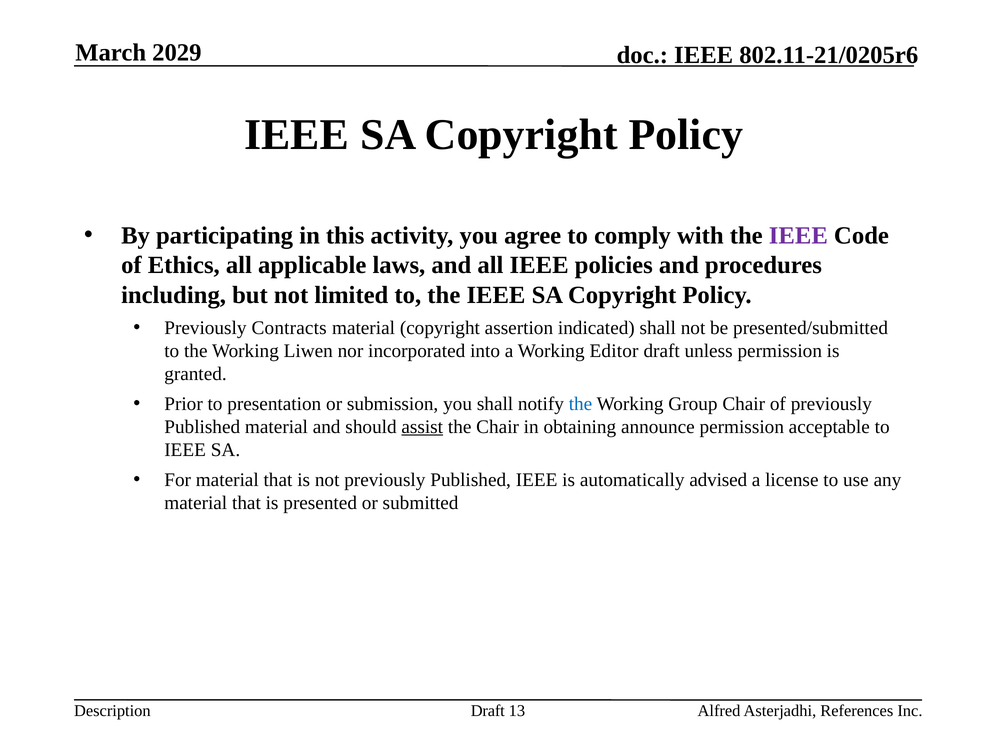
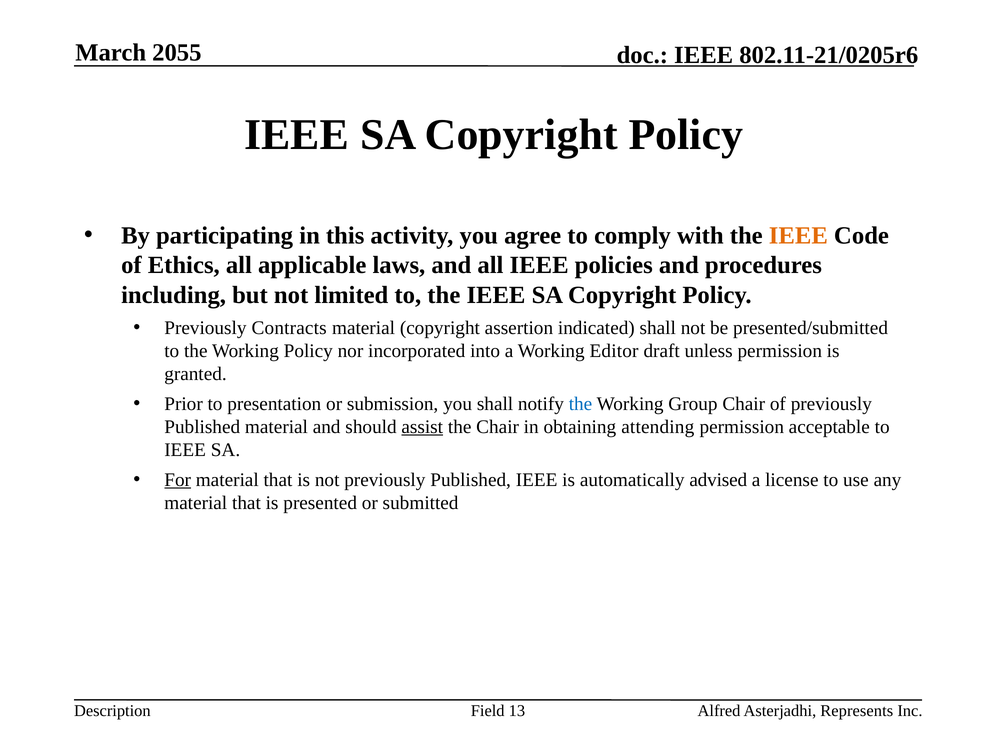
2029: 2029 -> 2055
IEEE at (798, 236) colour: purple -> orange
Working Liwen: Liwen -> Policy
announce: announce -> attending
For underline: none -> present
Draft at (488, 711): Draft -> Field
References: References -> Represents
